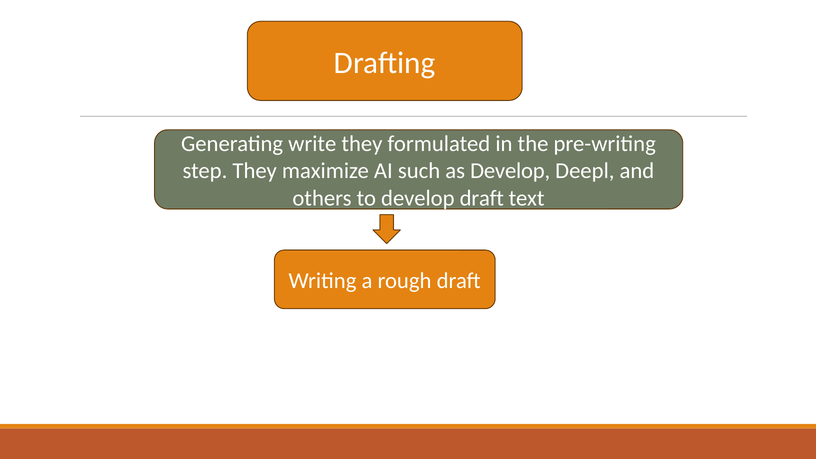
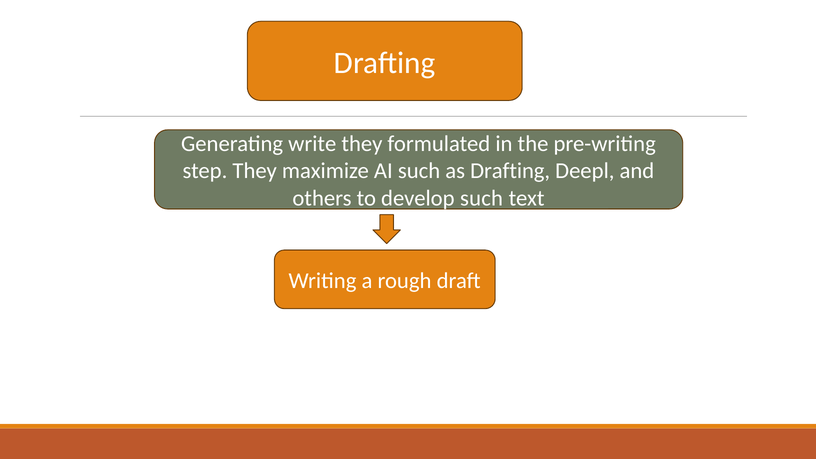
as Develop: Develop -> Drafting
develop draft: draft -> such
